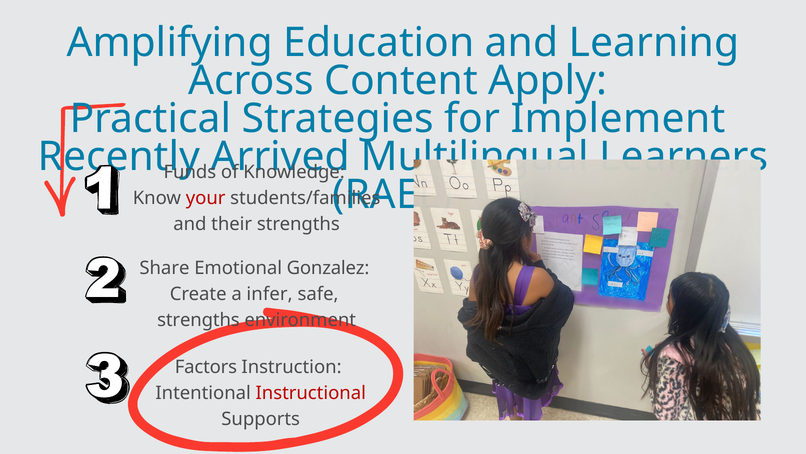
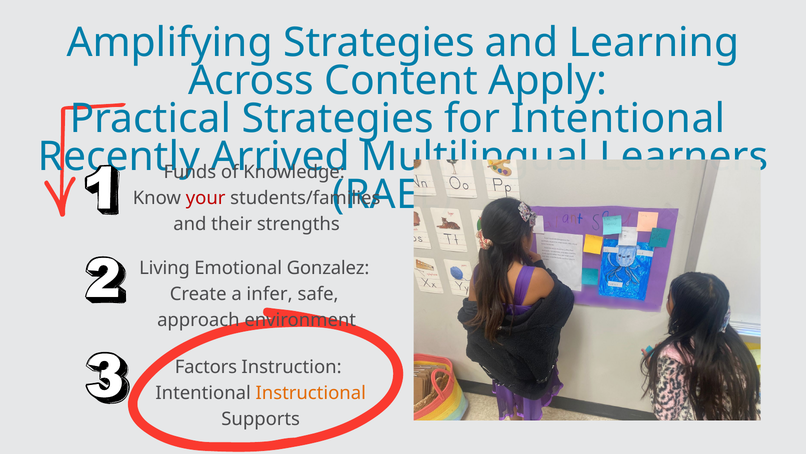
Amplifying Education: Education -> Strategies
for Implement: Implement -> Intentional
Share: Share -> Living
strengths at (198, 320): strengths -> approach
Instructional colour: red -> orange
